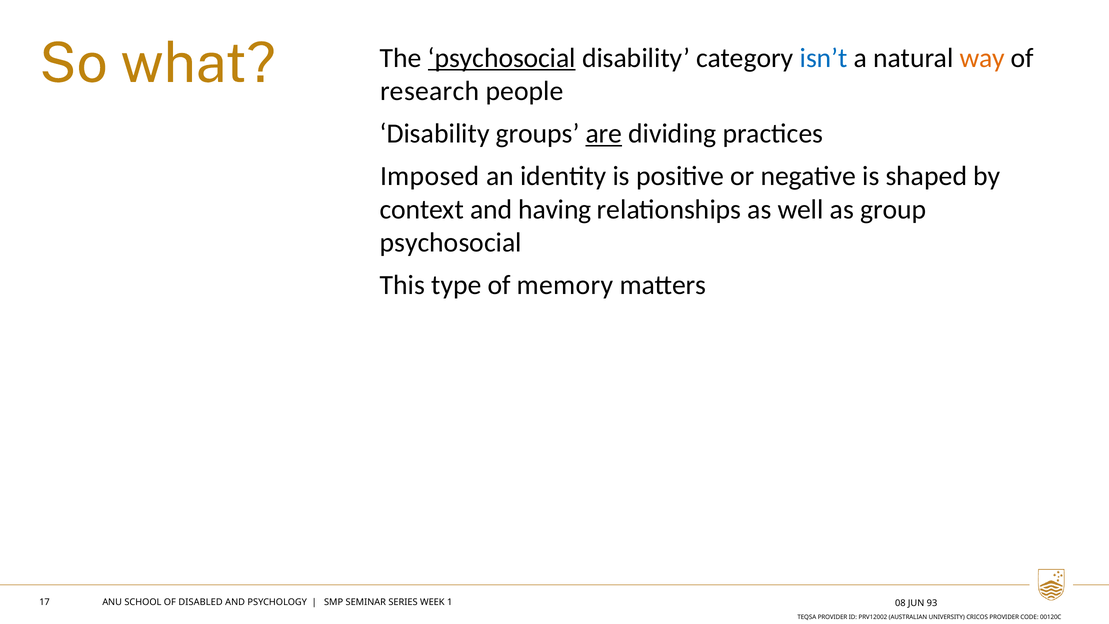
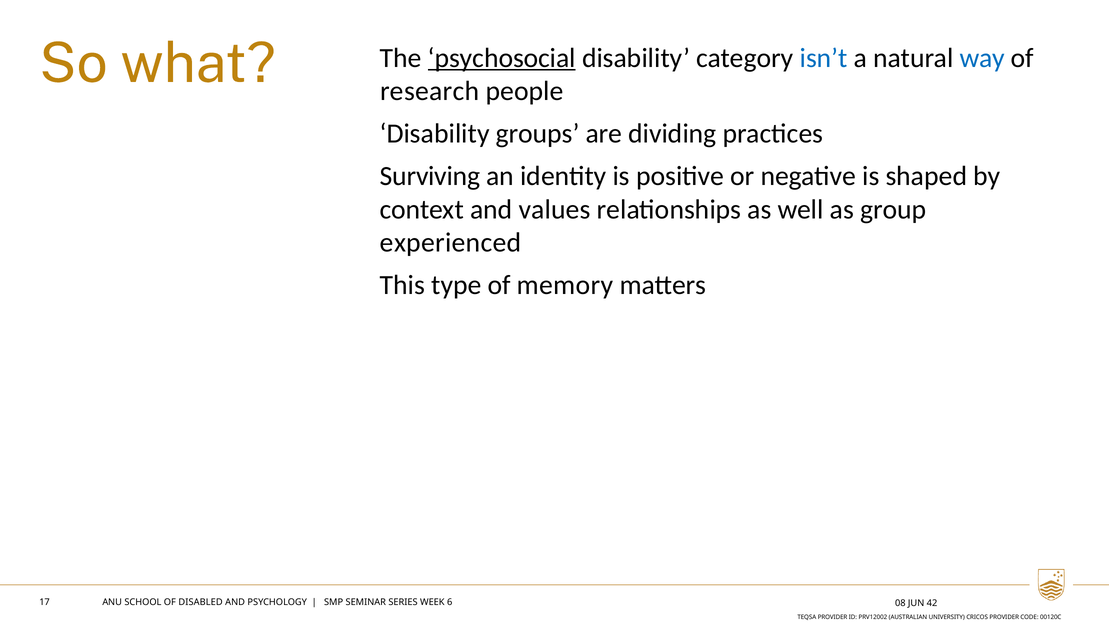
way colour: orange -> blue
are underline: present -> none
Imposed: Imposed -> Surviving
having: having -> values
psychosocial at (451, 243): psychosocial -> experienced
1: 1 -> 6
93: 93 -> 42
